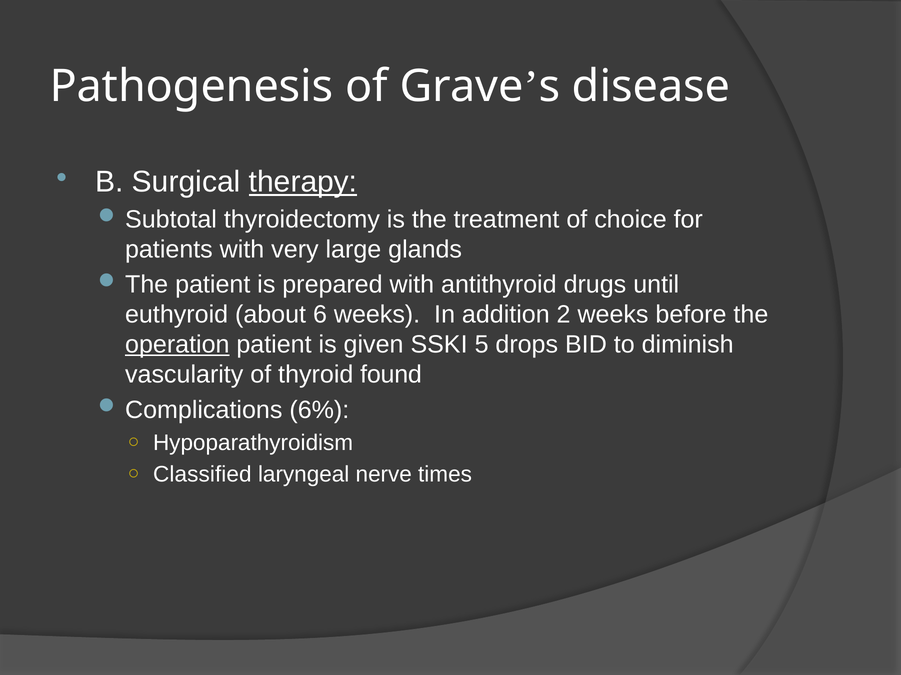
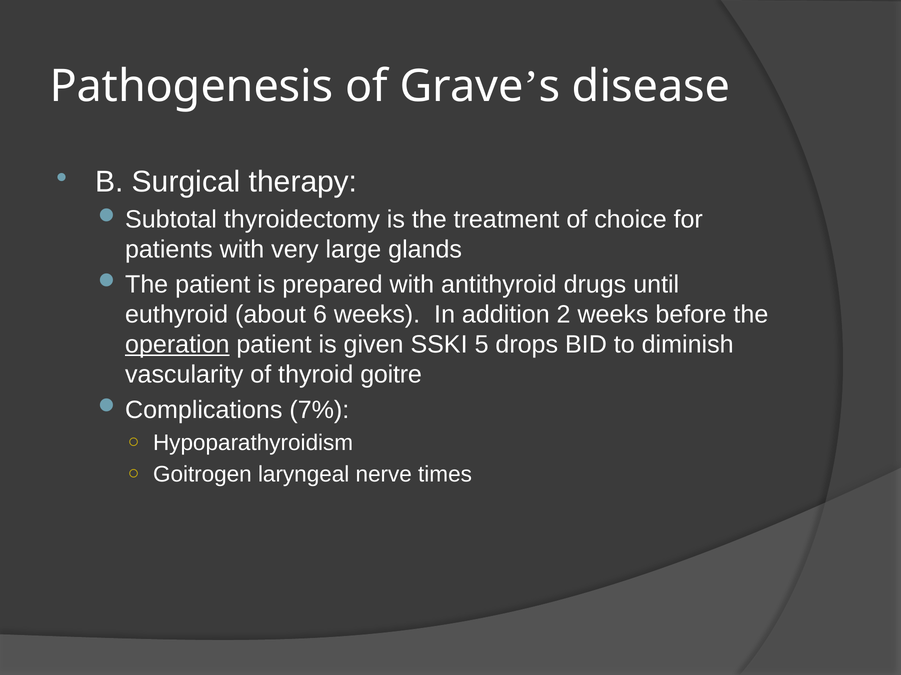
therapy underline: present -> none
found: found -> goitre
6%: 6% -> 7%
Classified: Classified -> Goitrogen
